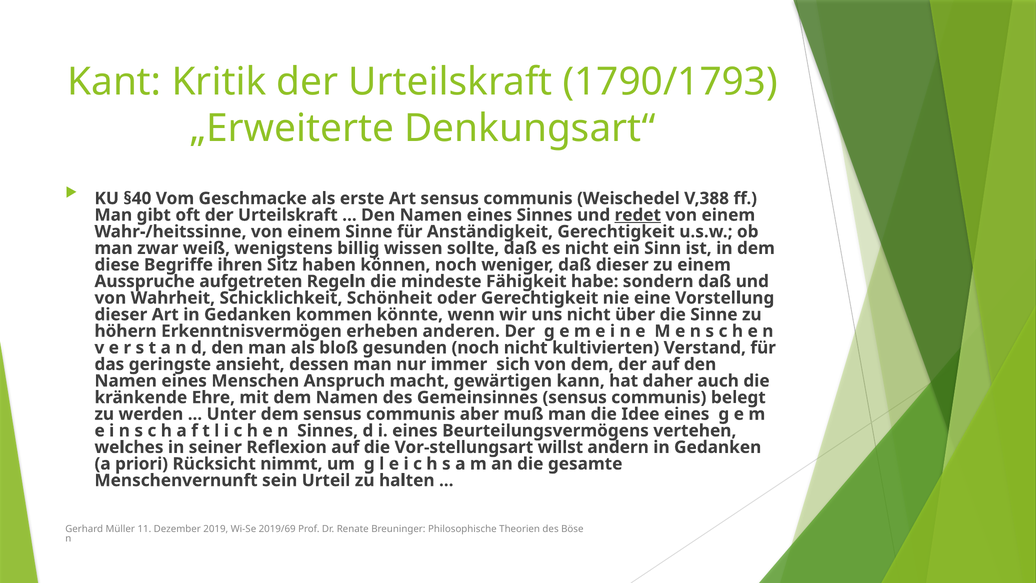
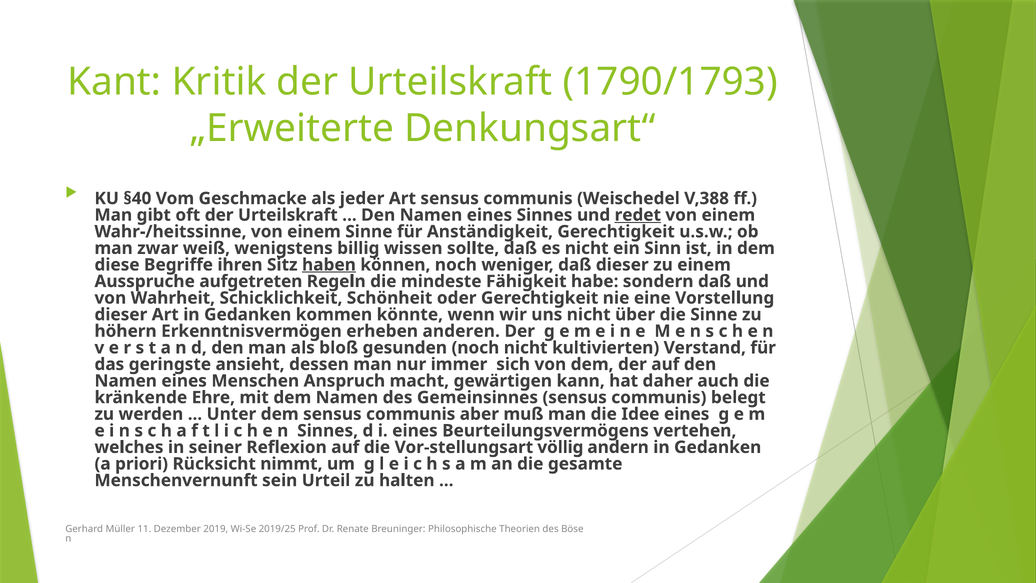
erste: erste -> jeder
haben underline: none -> present
willst: willst -> völlig
2019/69: 2019/69 -> 2019/25
